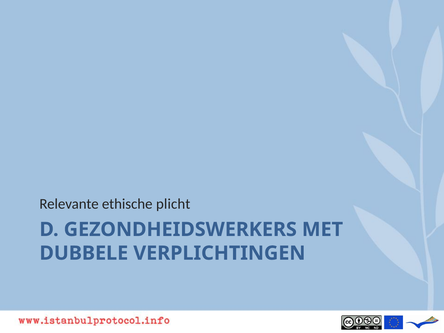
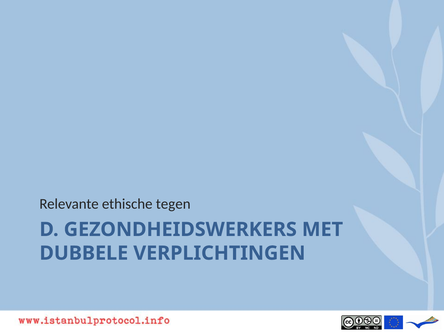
plicht: plicht -> tegen
